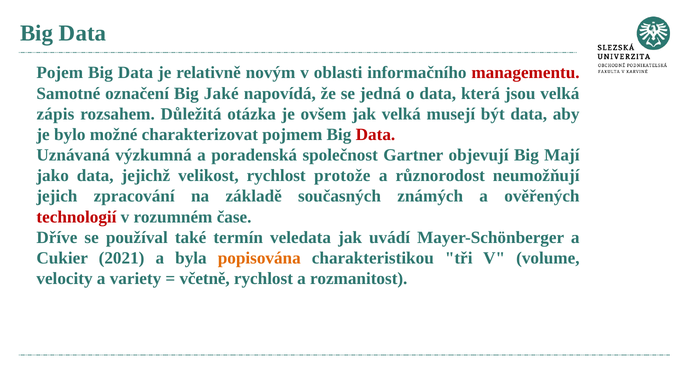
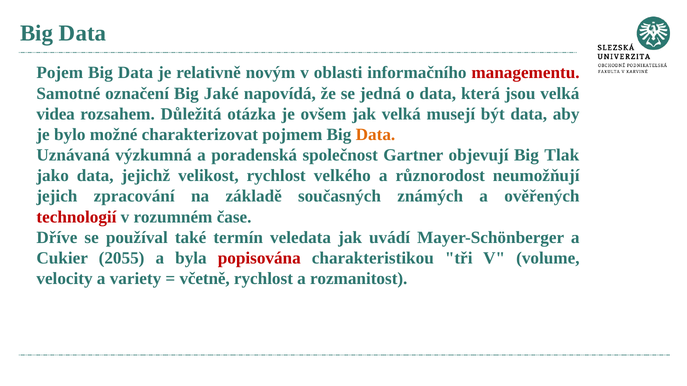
zápis: zápis -> videa
Data at (375, 135) colour: red -> orange
Mají: Mají -> Tlak
protože: protože -> velkého
2021: 2021 -> 2055
popisována colour: orange -> red
